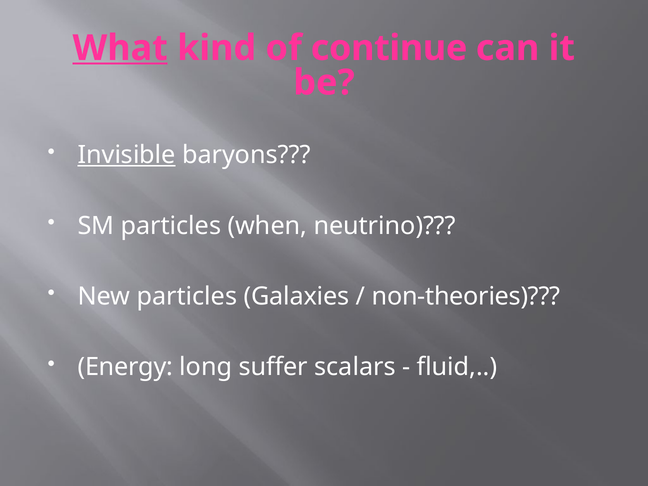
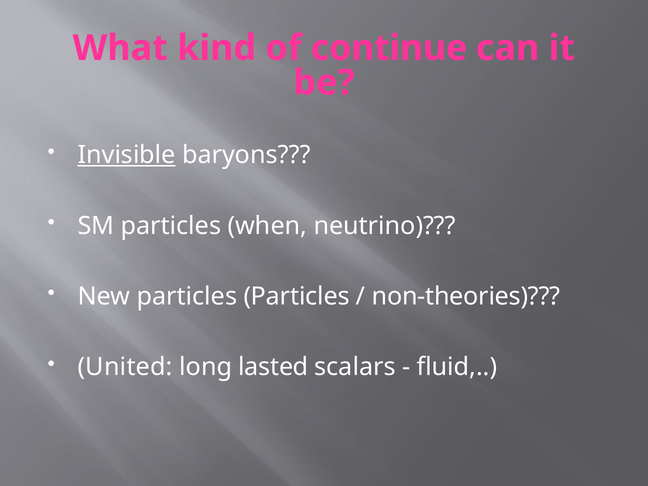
What underline: present -> none
particles Galaxies: Galaxies -> Particles
Energy: Energy -> United
suffer: suffer -> lasted
